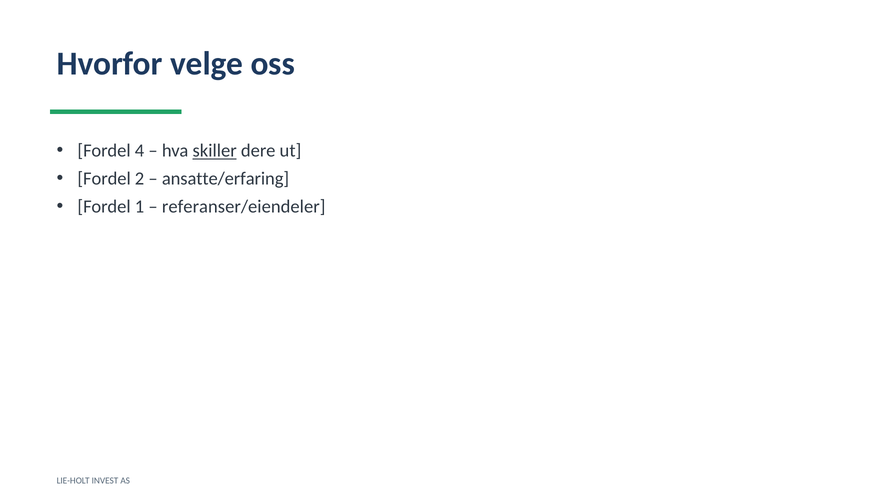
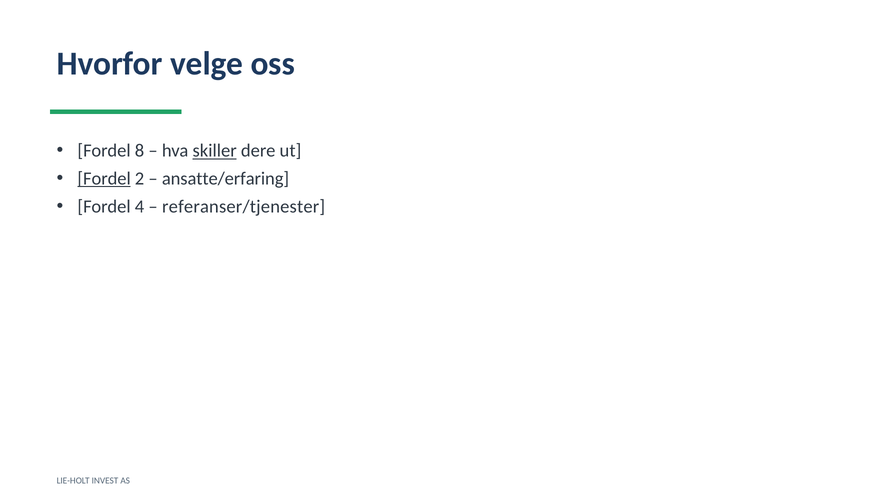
4: 4 -> 8
Fordel at (104, 179) underline: none -> present
1: 1 -> 4
referanser/eiendeler: referanser/eiendeler -> referanser/tjenester
